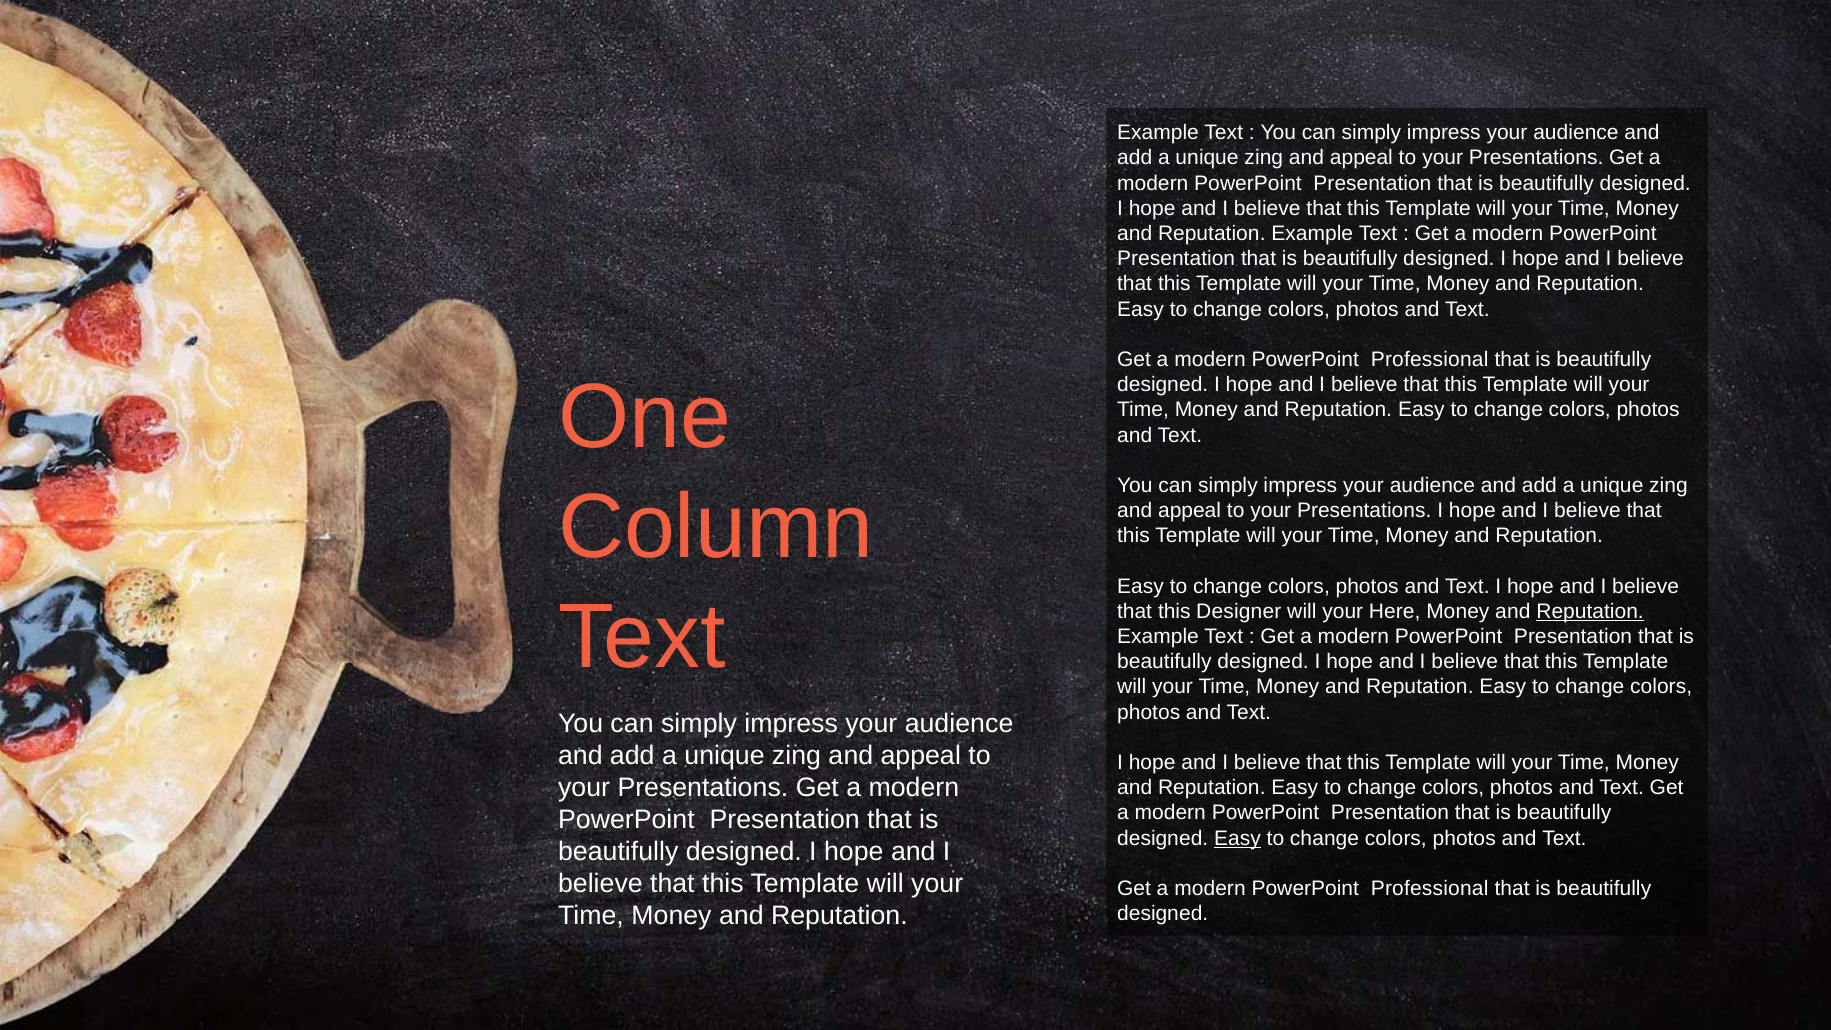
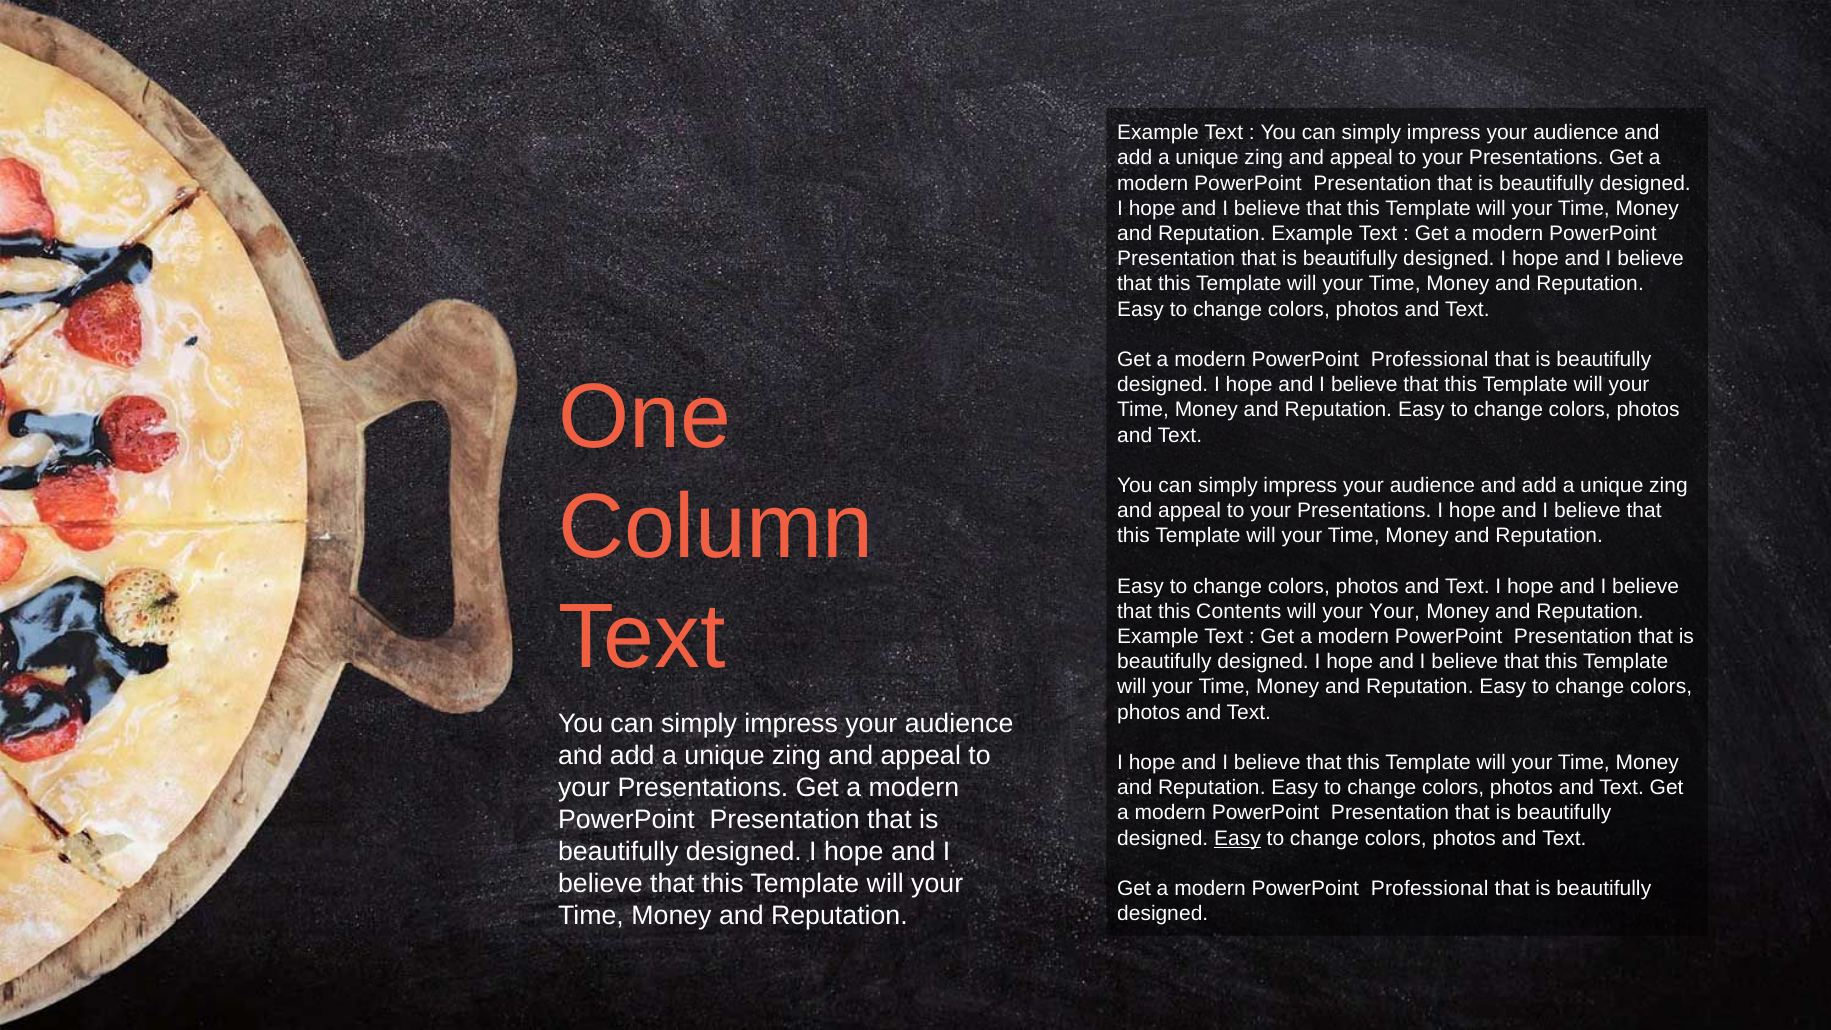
Designer: Designer -> Contents
your Here: Here -> Your
Reputation at (1590, 611) underline: present -> none
